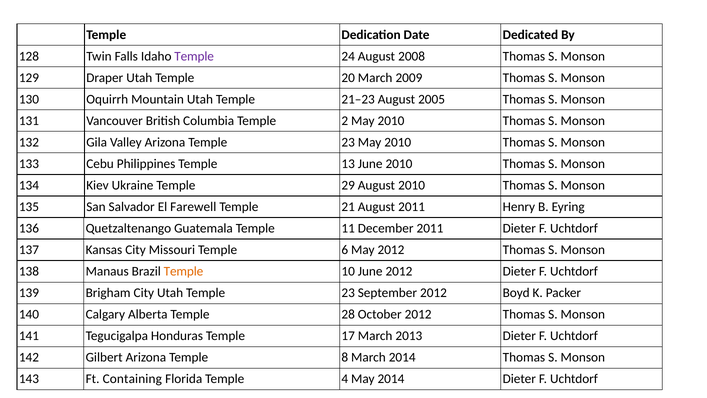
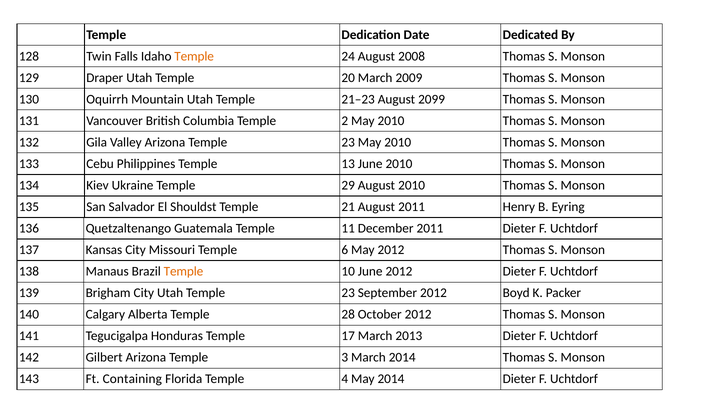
Temple at (194, 56) colour: purple -> orange
2005: 2005 -> 2099
Farewell: Farewell -> Shouldst
8: 8 -> 3
